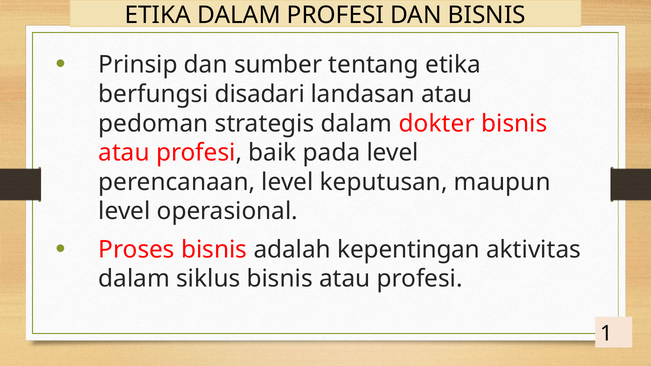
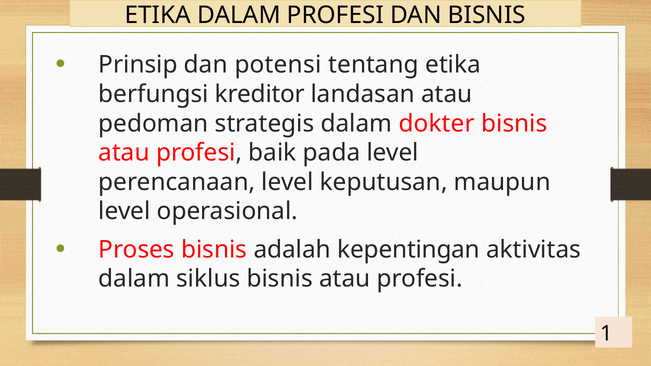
sumber: sumber -> potensi
disadari: disadari -> kreditor
